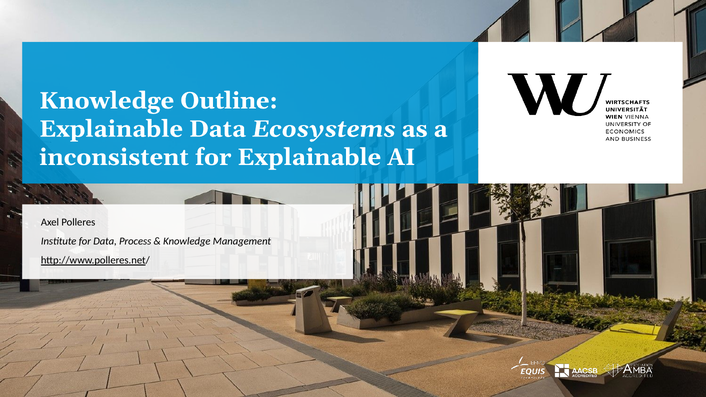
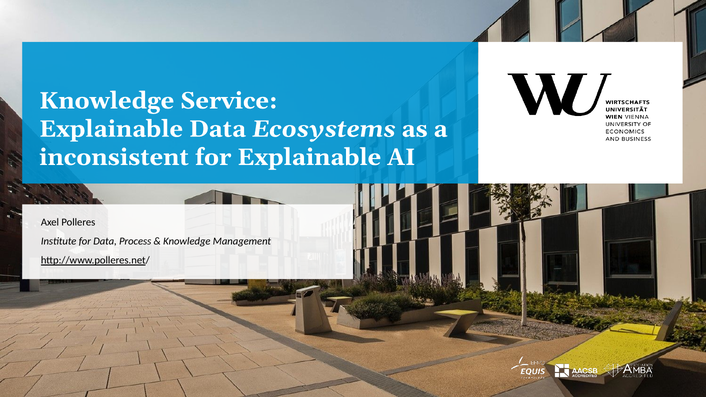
Outline: Outline -> Service
